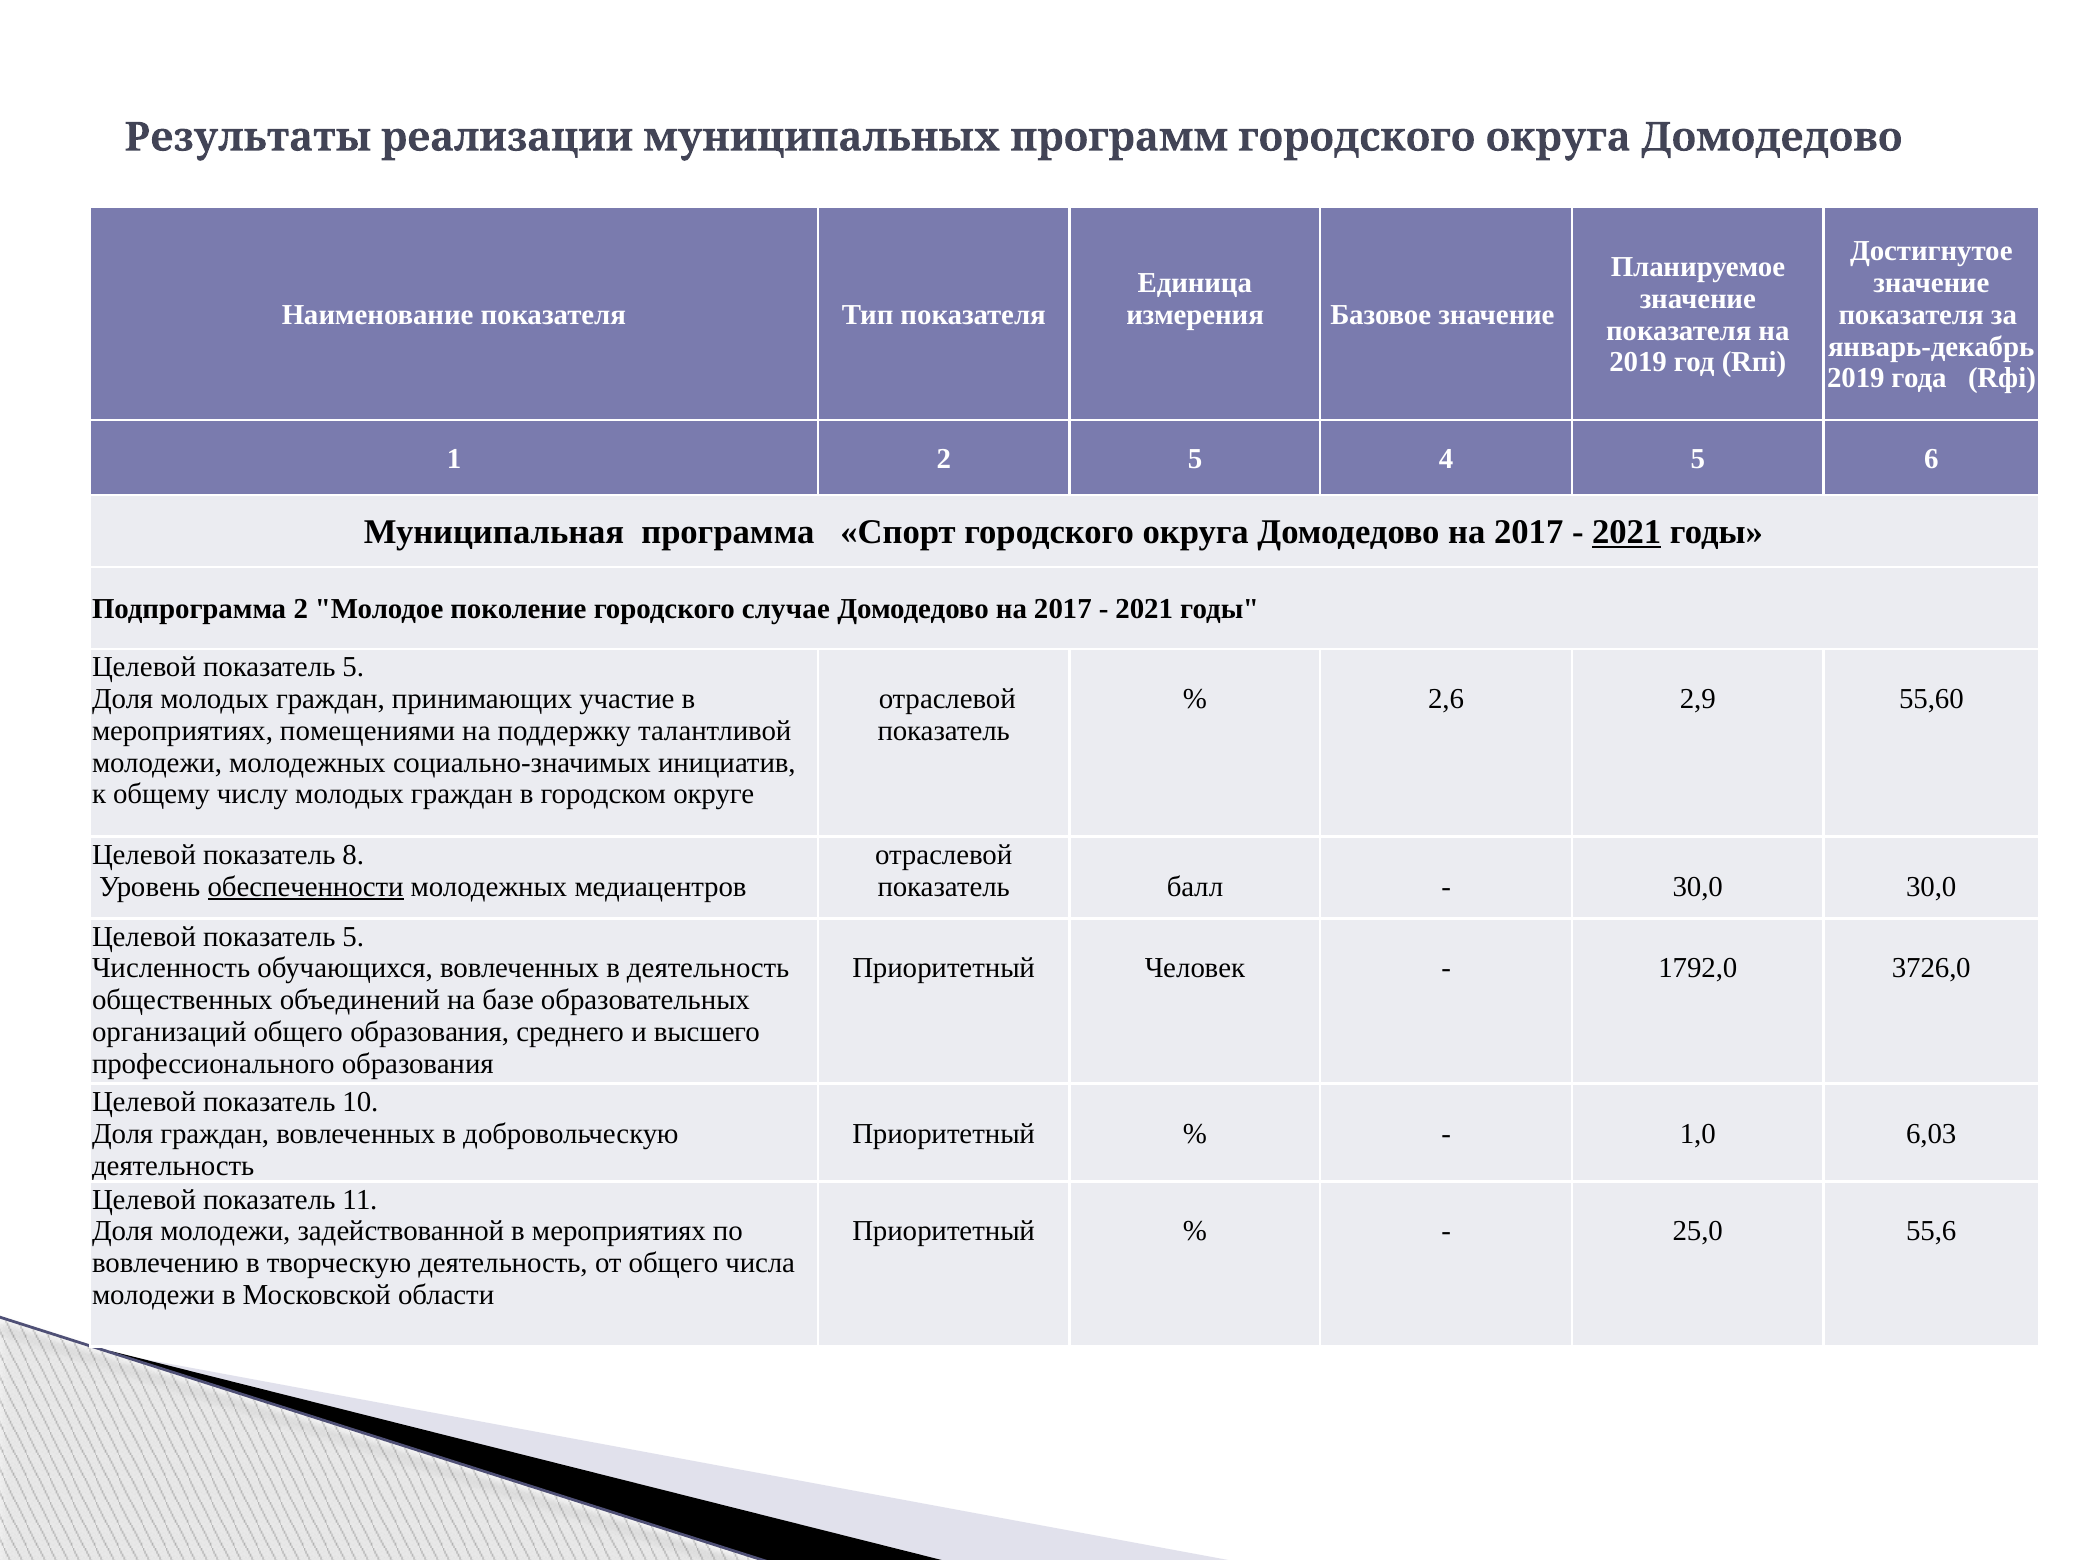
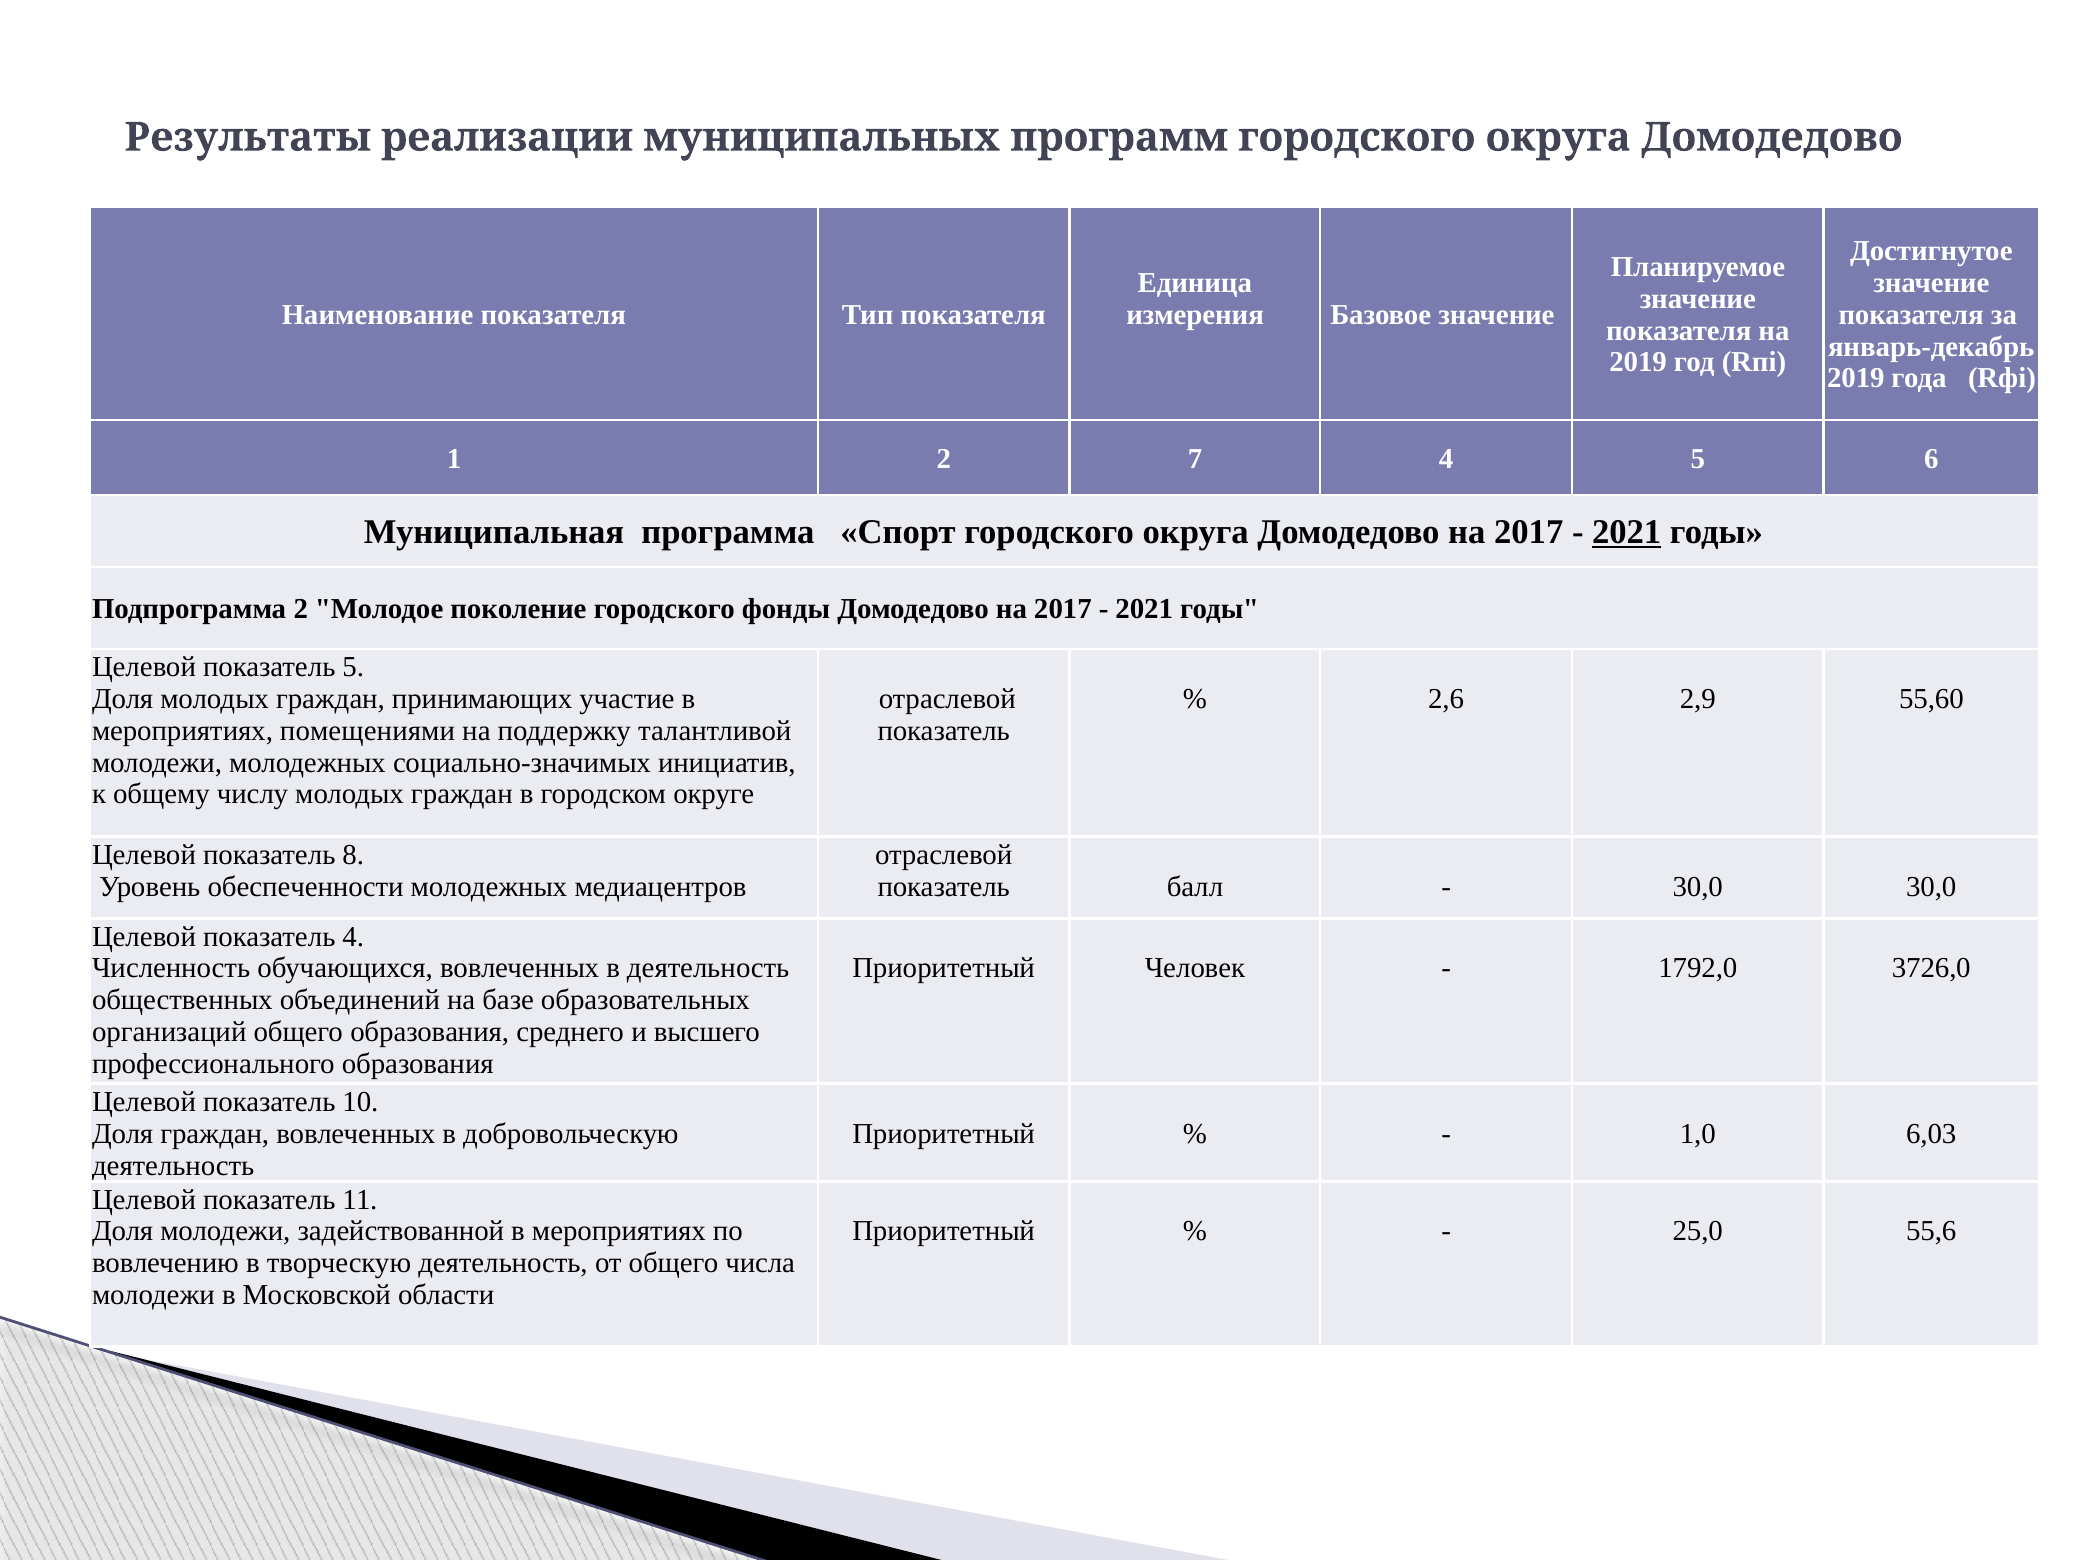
2 5: 5 -> 7
случае: случае -> фонды
обеспеченности underline: present -> none
5 at (353, 937): 5 -> 4
